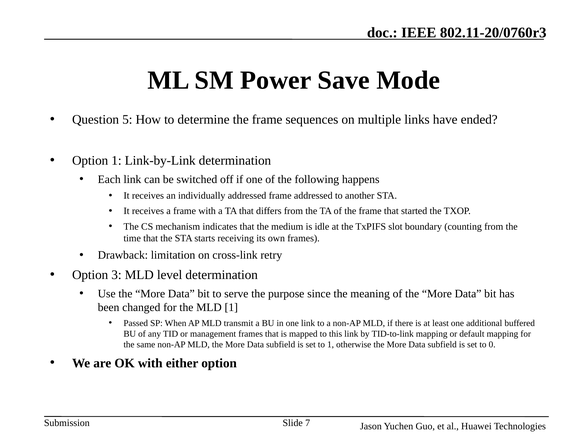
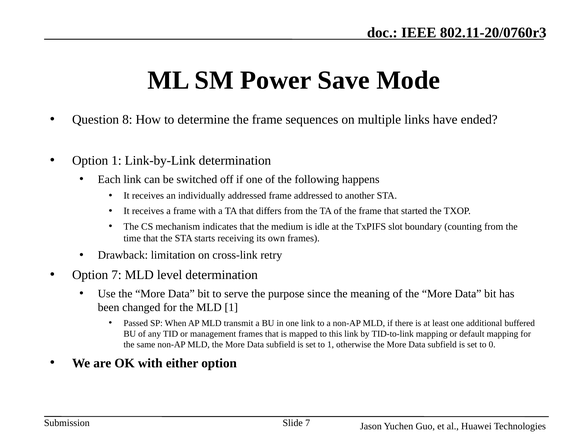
5: 5 -> 8
Option 3: 3 -> 7
